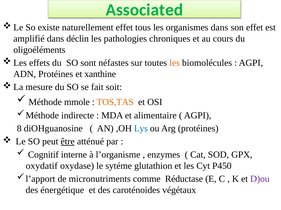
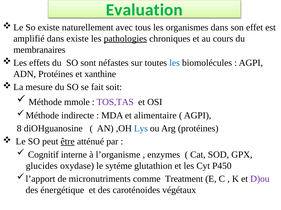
Associated: Associated -> Evaluation
naturellement effet: effet -> avec
dans déclin: déclin -> existe
pathologies underline: none -> present
oligoéléments: oligoéléments -> membranaires
les at (175, 63) colour: orange -> blue
TOS,TAS colour: orange -> purple
oxydatif: oxydatif -> glucides
Réductase: Réductase -> Treatment
